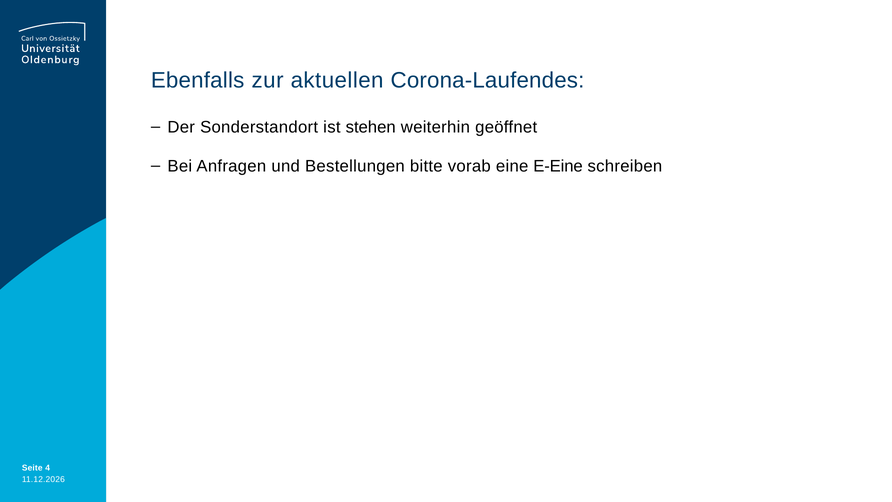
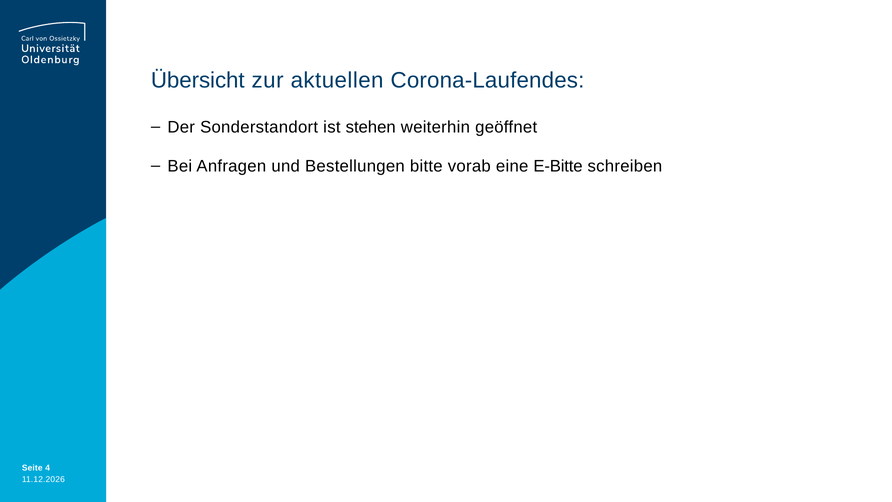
Ebenfalls: Ebenfalls -> Übersicht
E-Eine: E-Eine -> E-Bitte
